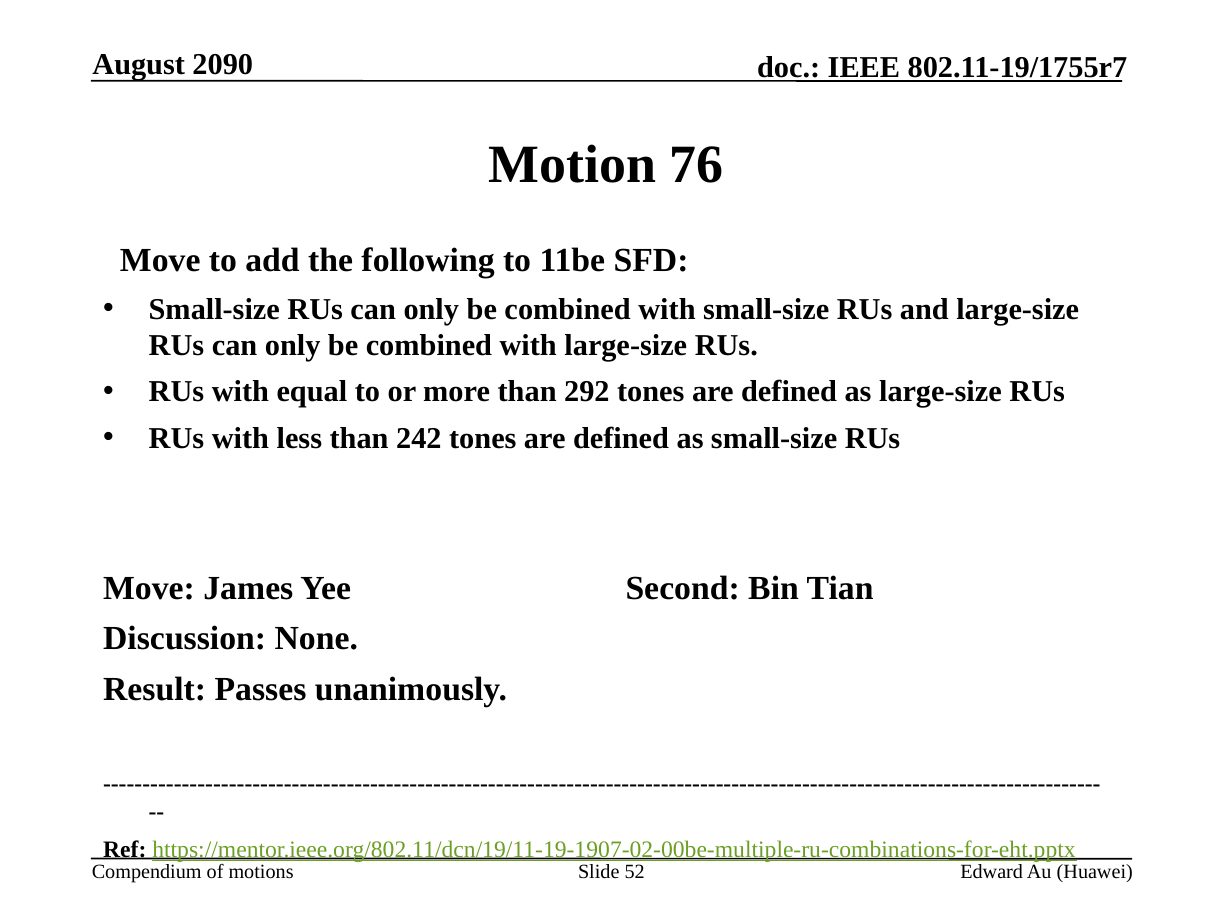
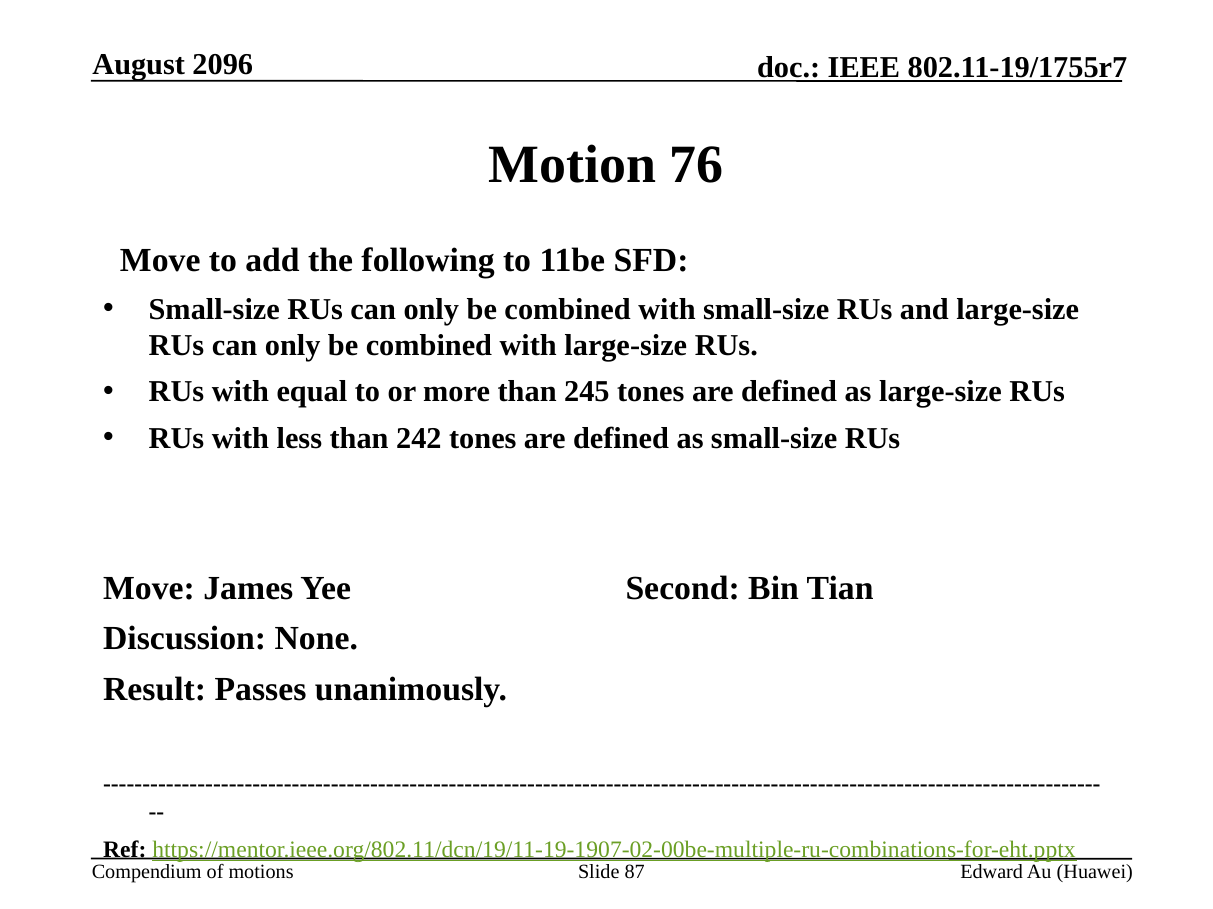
2090: 2090 -> 2096
292: 292 -> 245
52: 52 -> 87
